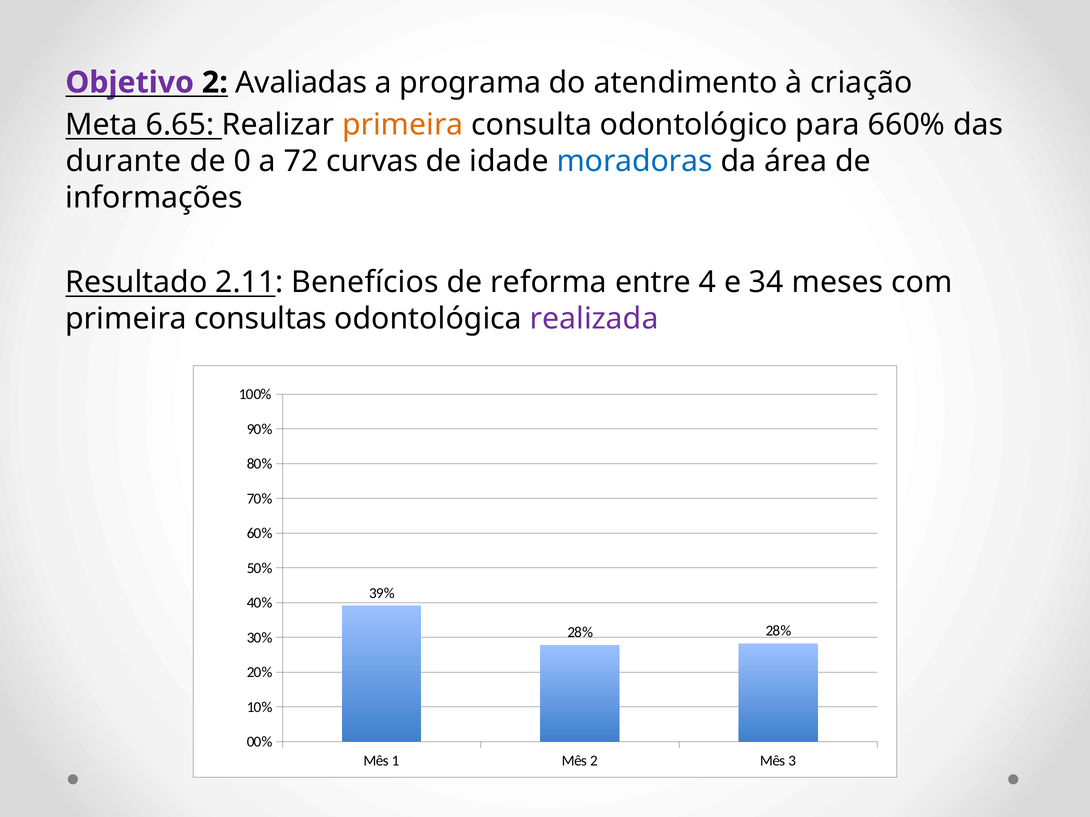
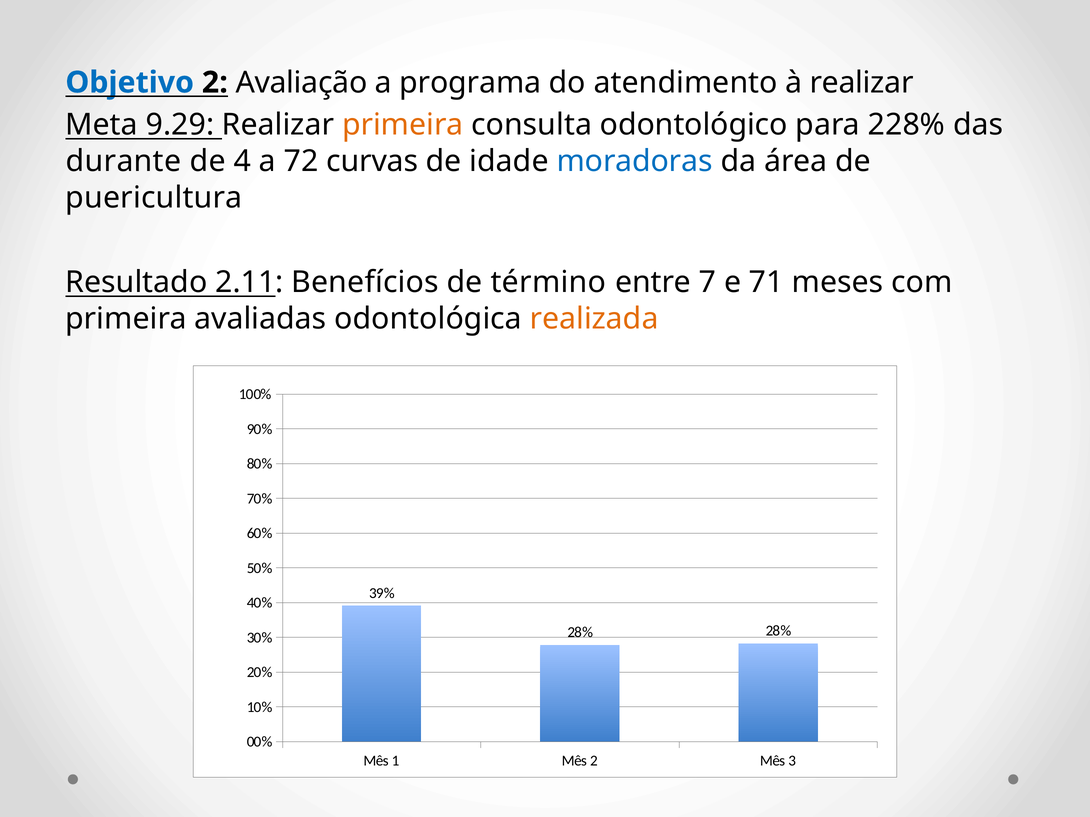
Objetivo colour: purple -> blue
Avaliadas: Avaliadas -> Avaliação
à criação: criação -> realizar
6.65: 6.65 -> 9.29
660%: 660% -> 228%
0: 0 -> 4
informações: informações -> puericultura
reforma: reforma -> término
4: 4 -> 7
34: 34 -> 71
consultas: consultas -> avaliadas
realizada colour: purple -> orange
